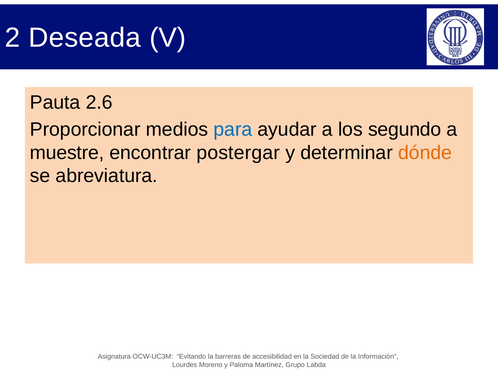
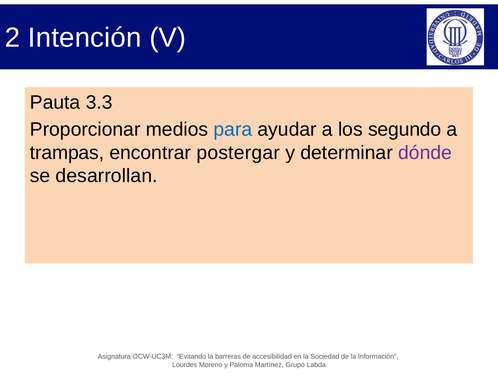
Deseada: Deseada -> Intención
2.6: 2.6 -> 3.3
muestre: muestre -> trampas
dónde colour: orange -> purple
abreviatura: abreviatura -> desarrollan
